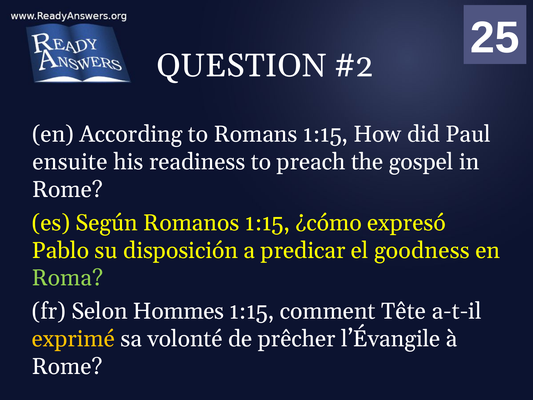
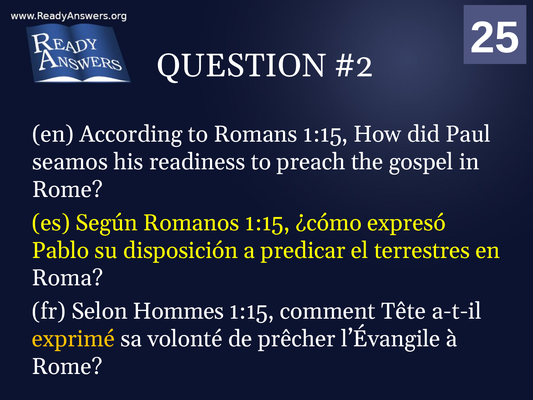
ensuite: ensuite -> seamos
goodness: goodness -> terrestres
Roma colour: light green -> white
